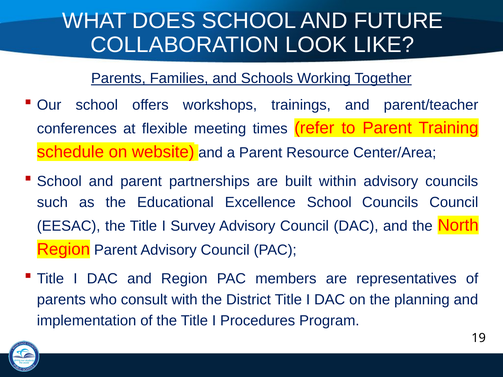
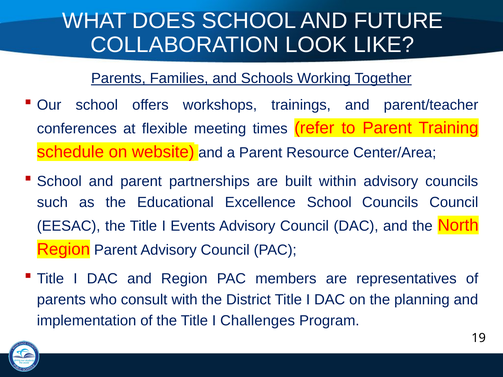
Survey: Survey -> Events
Procedures: Procedures -> Challenges
